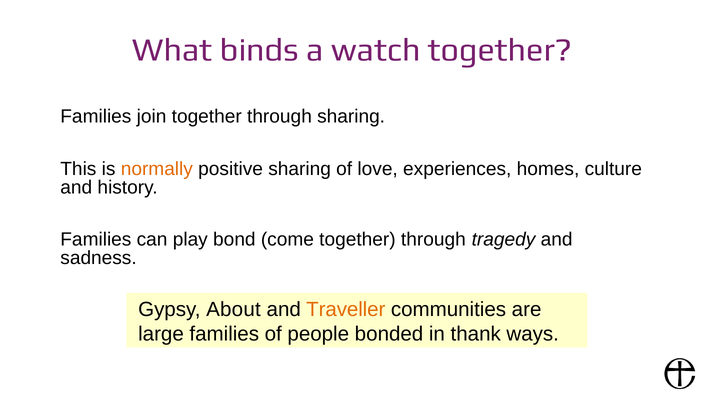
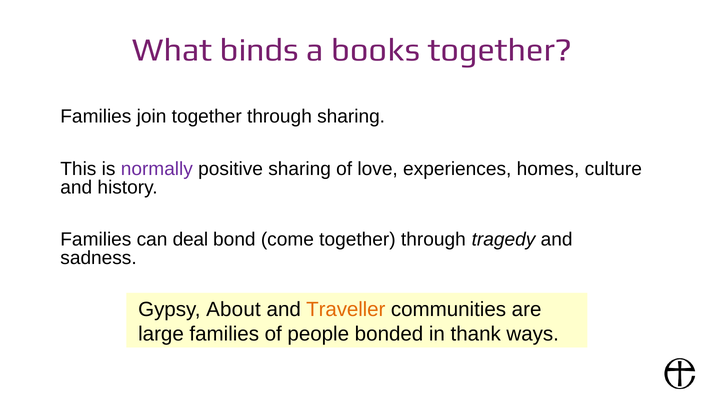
watch: watch -> books
normally colour: orange -> purple
play: play -> deal
